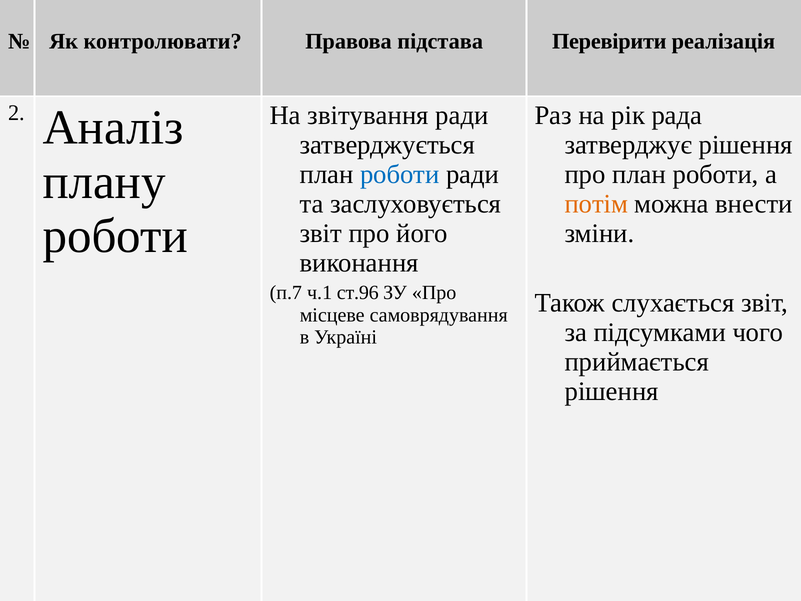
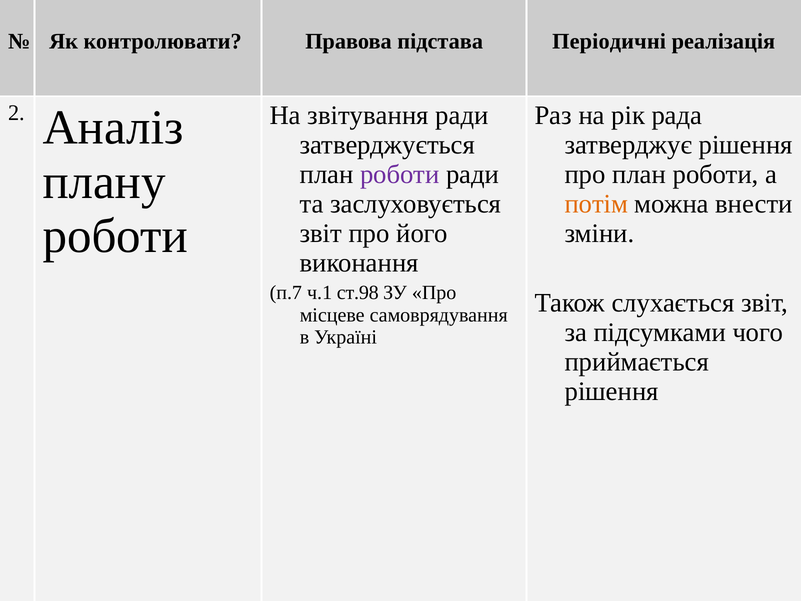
Перевірити: Перевірити -> Періодичні
роботи at (400, 174) colour: blue -> purple
ст.96: ст.96 -> ст.98
